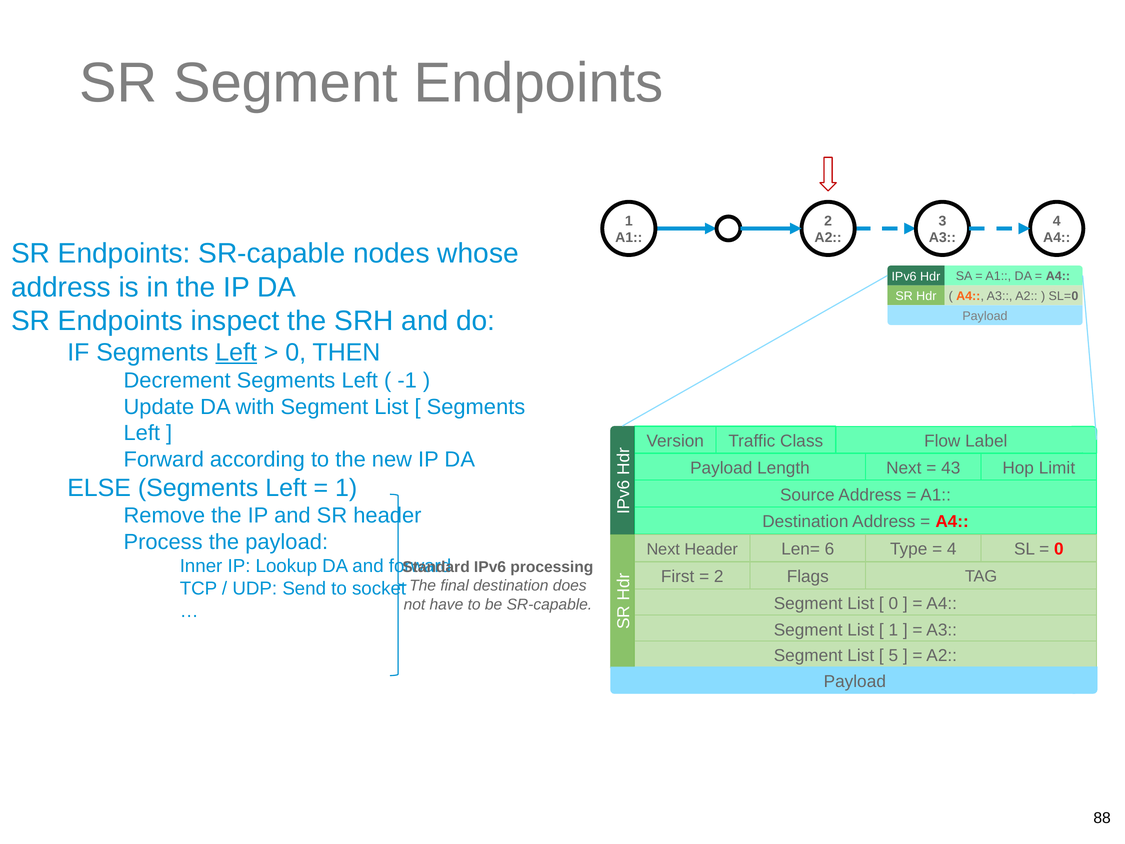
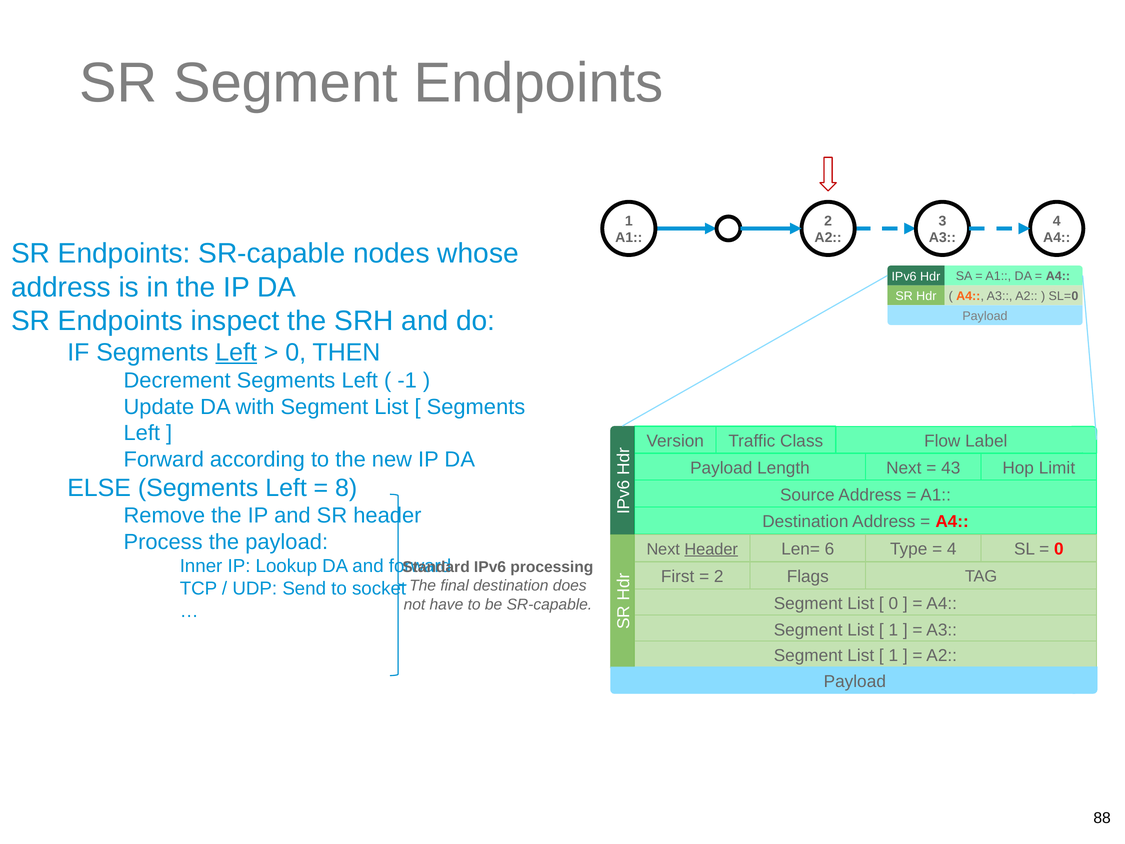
1 at (346, 488): 1 -> 8
Header at (711, 549) underline: none -> present
5 at (893, 655): 5 -> 1
